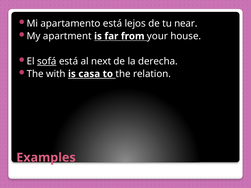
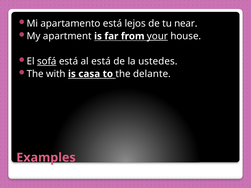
your underline: none -> present
al next: next -> está
derecha: derecha -> ustedes
relation: relation -> delante
